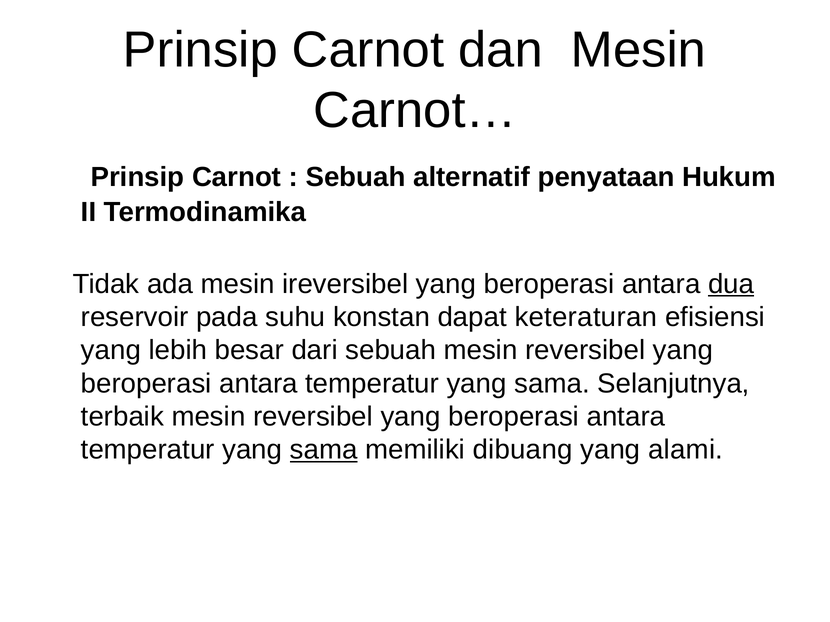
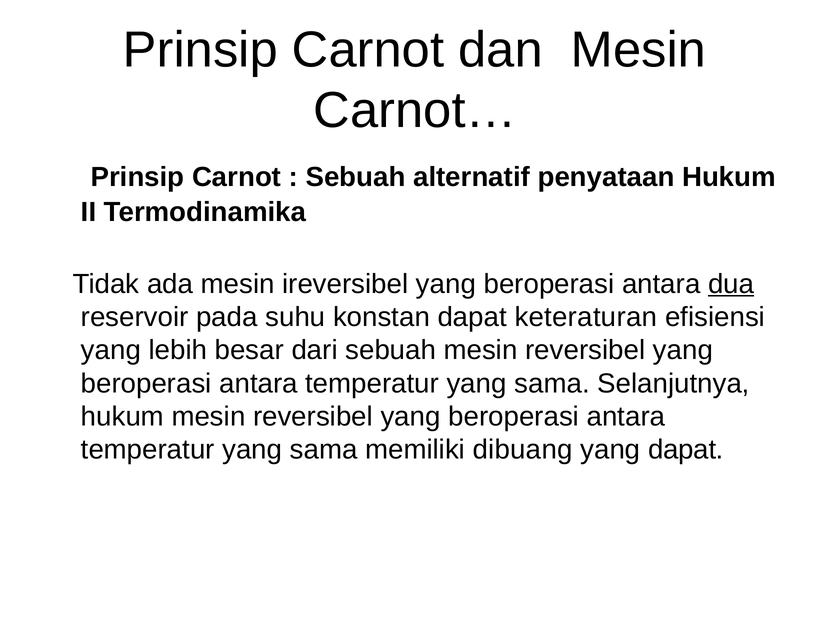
terbaik at (122, 417): terbaik -> hukum
sama at (324, 450) underline: present -> none
yang alami: alami -> dapat
